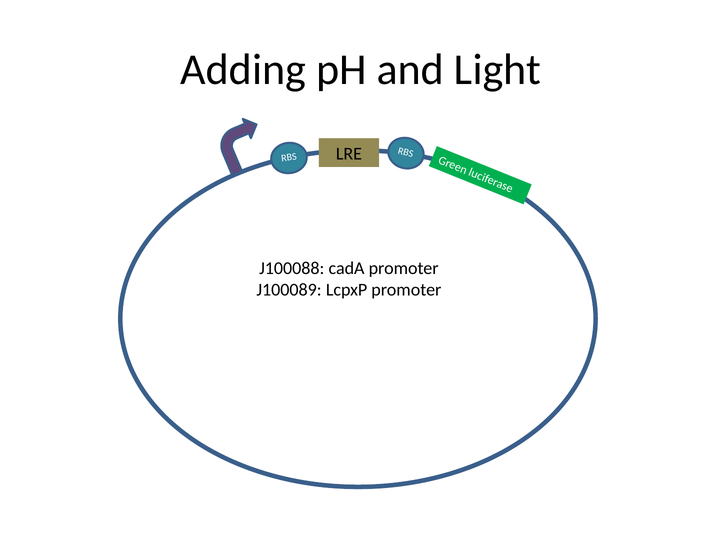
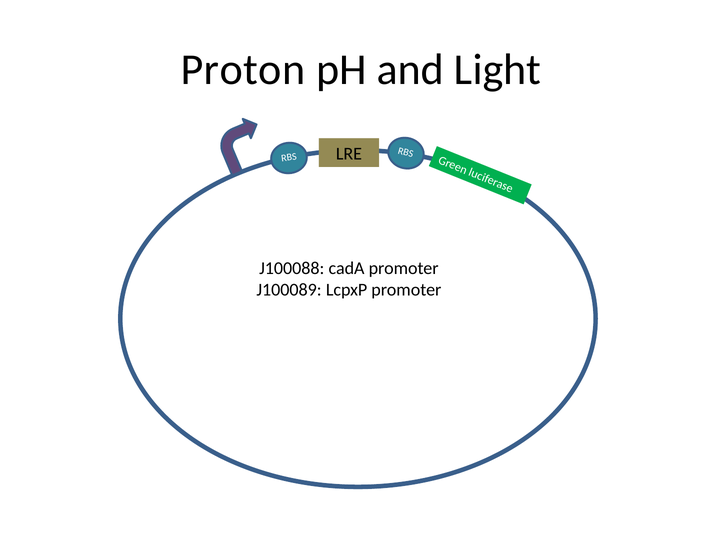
Adding: Adding -> Proton
